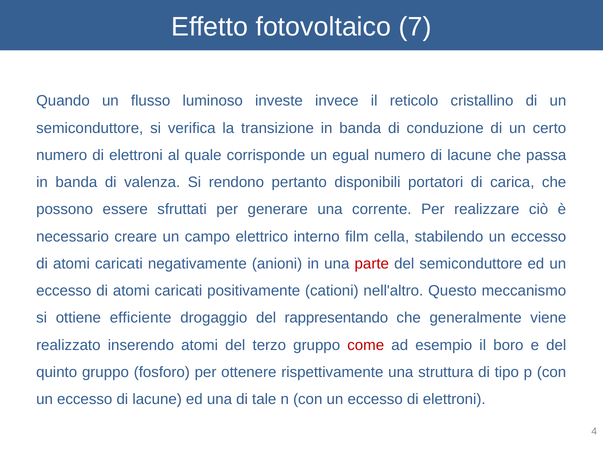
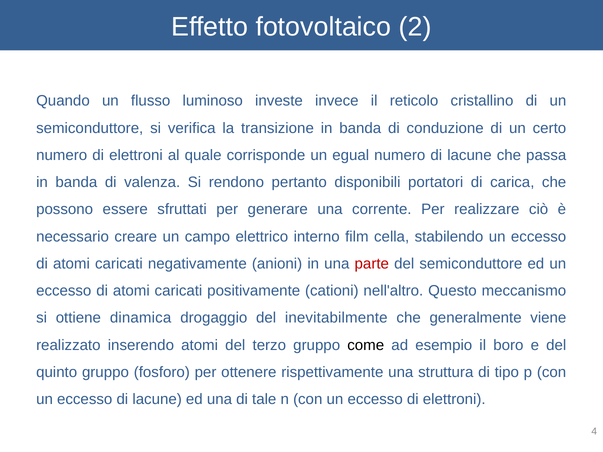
7: 7 -> 2
efficiente: efficiente -> dinamica
rappresentando: rappresentando -> inevitabilmente
come colour: red -> black
